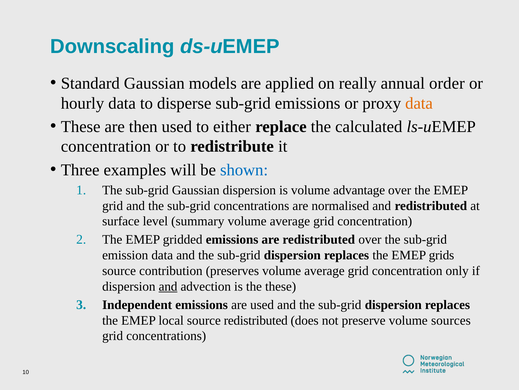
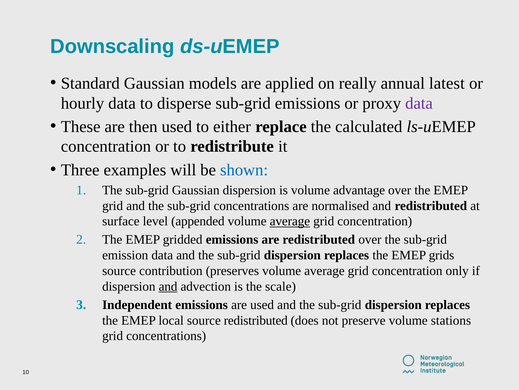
order: order -> latest
data at (419, 103) colour: orange -> purple
summary: summary -> appended
average at (290, 221) underline: none -> present
the these: these -> scale
sources: sources -> stations
